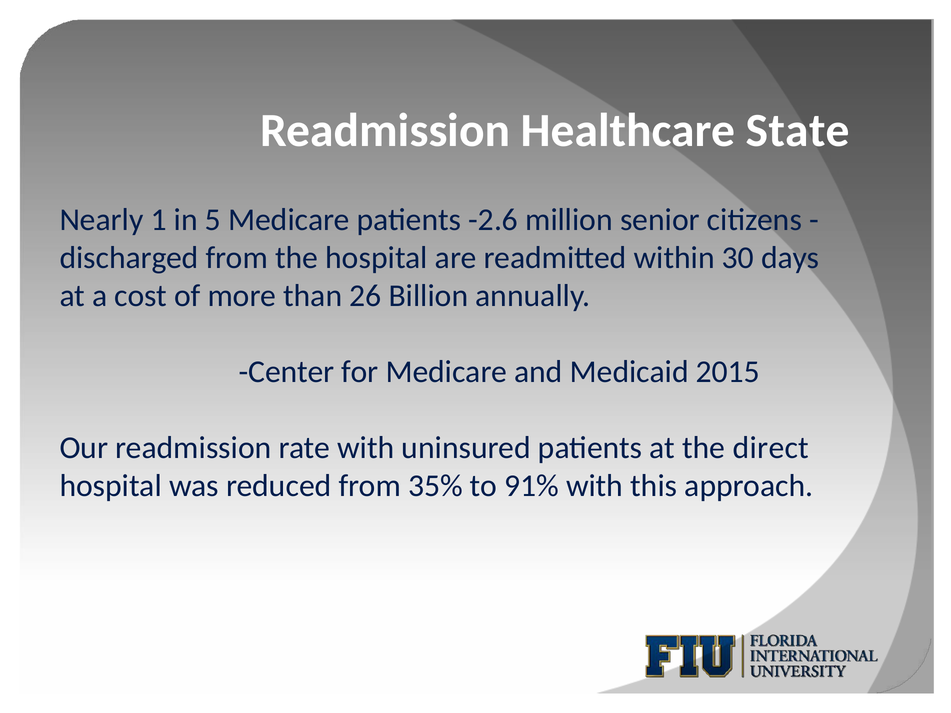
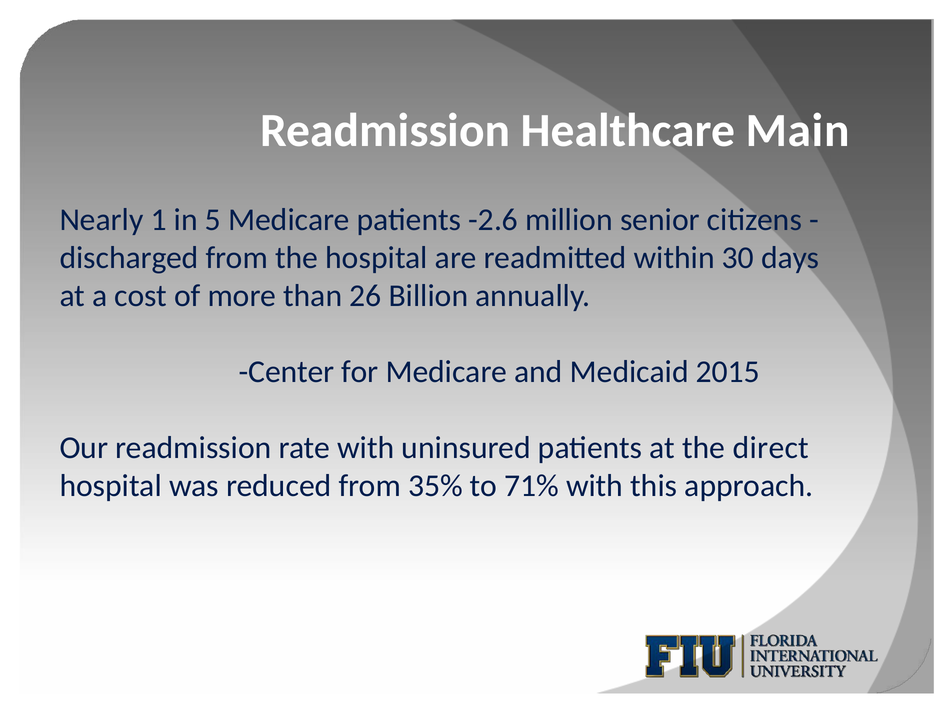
State: State -> Main
91%: 91% -> 71%
